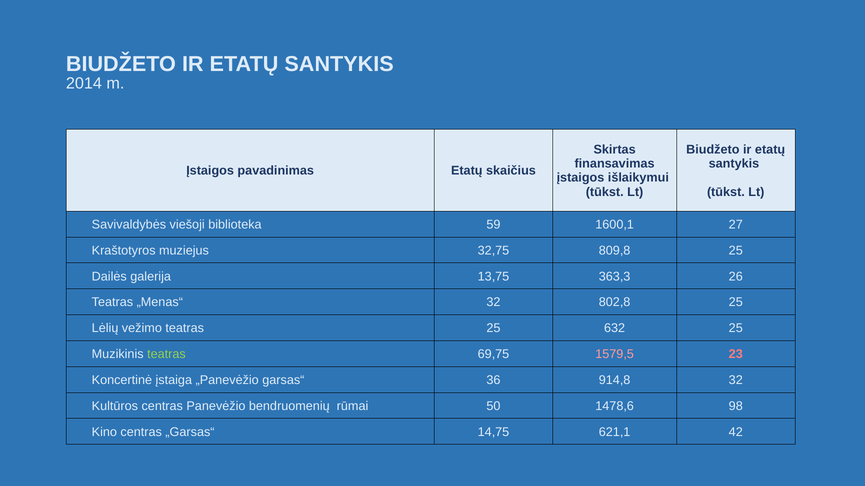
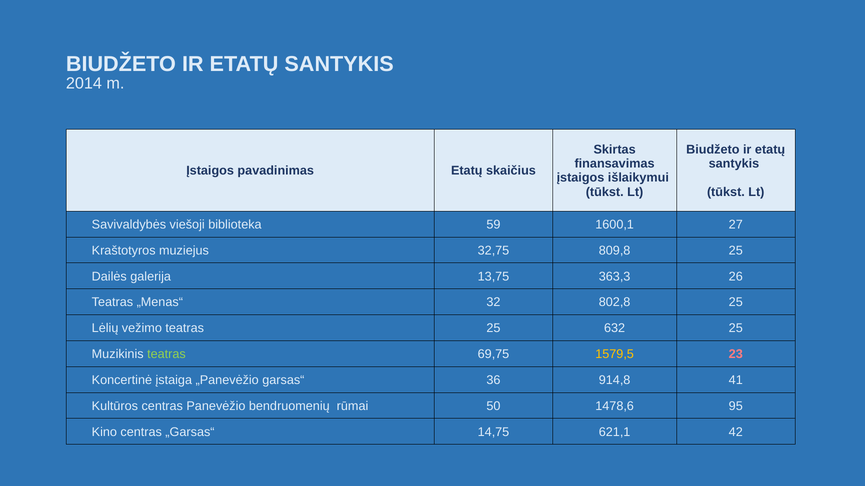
1579,5 colour: pink -> yellow
914,8 32: 32 -> 41
98: 98 -> 95
